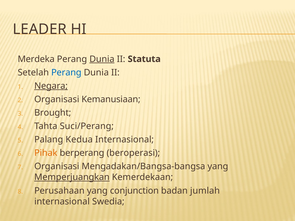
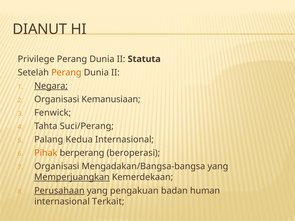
LEADER: LEADER -> DIANUT
Merdeka: Merdeka -> Privilege
Dunia at (102, 59) underline: present -> none
Perang at (66, 73) colour: blue -> orange
Brought: Brought -> Fenwick
Perusahaan underline: none -> present
conjunction: conjunction -> pengakuan
jumlah: jumlah -> human
Swedia: Swedia -> Terkait
